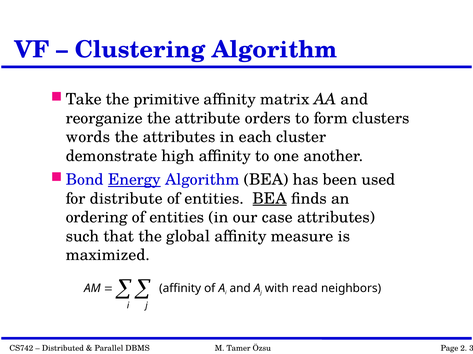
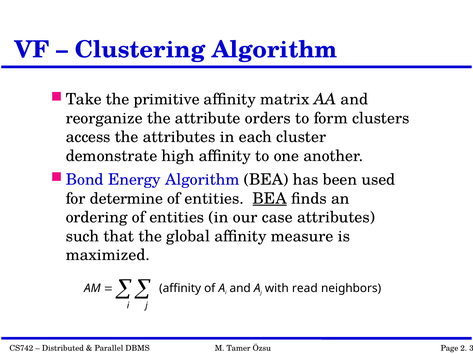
words: words -> access
Energy underline: present -> none
distribute: distribute -> determine
